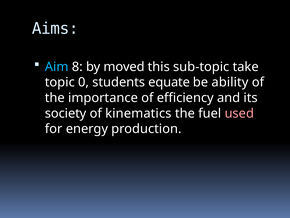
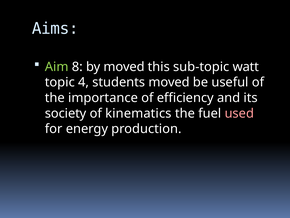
Aim colour: light blue -> light green
take: take -> watt
0: 0 -> 4
students equate: equate -> moved
ability: ability -> useful
